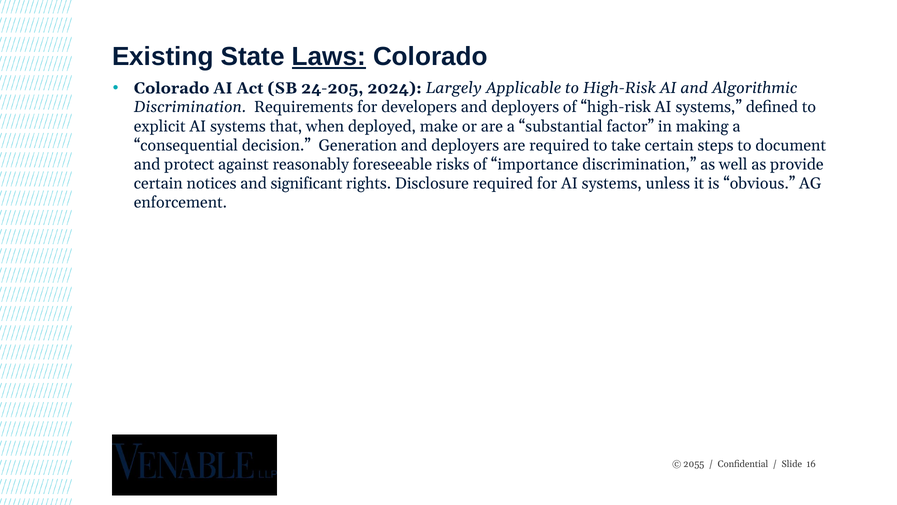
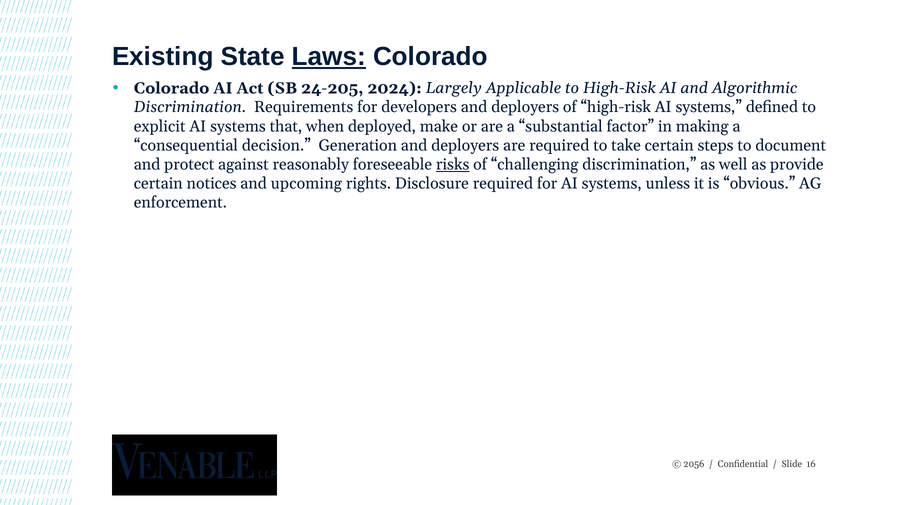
risks underline: none -> present
importance: importance -> challenging
significant: significant -> upcoming
2055: 2055 -> 2056
